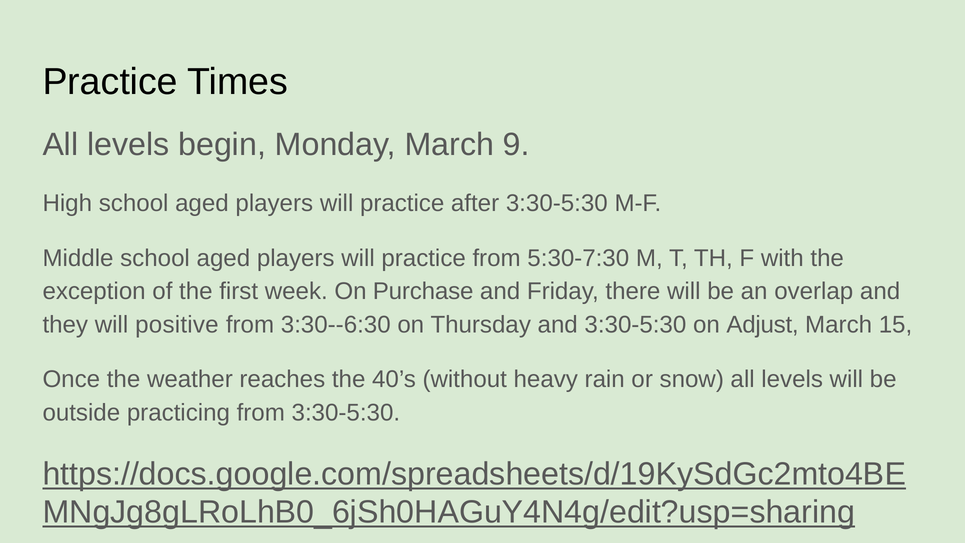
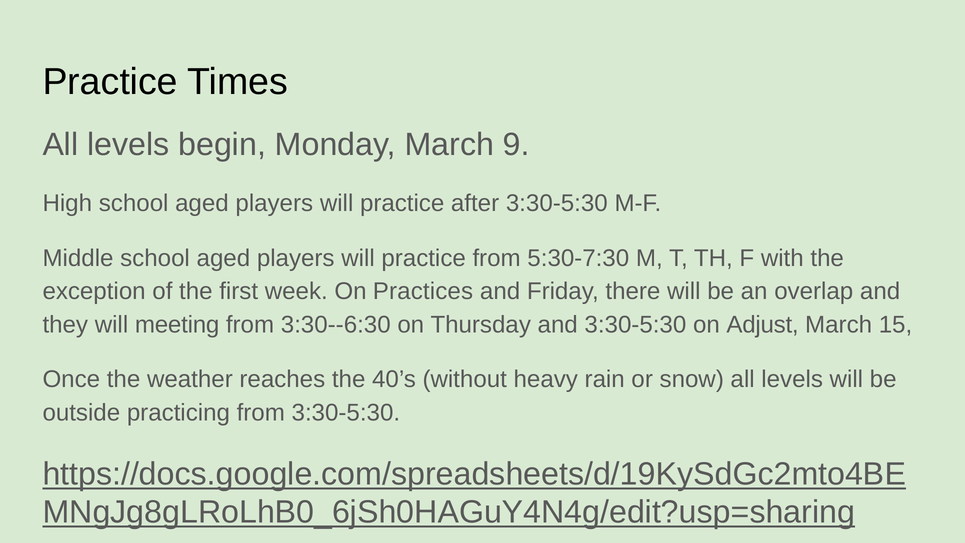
Purchase: Purchase -> Practices
positive: positive -> meeting
